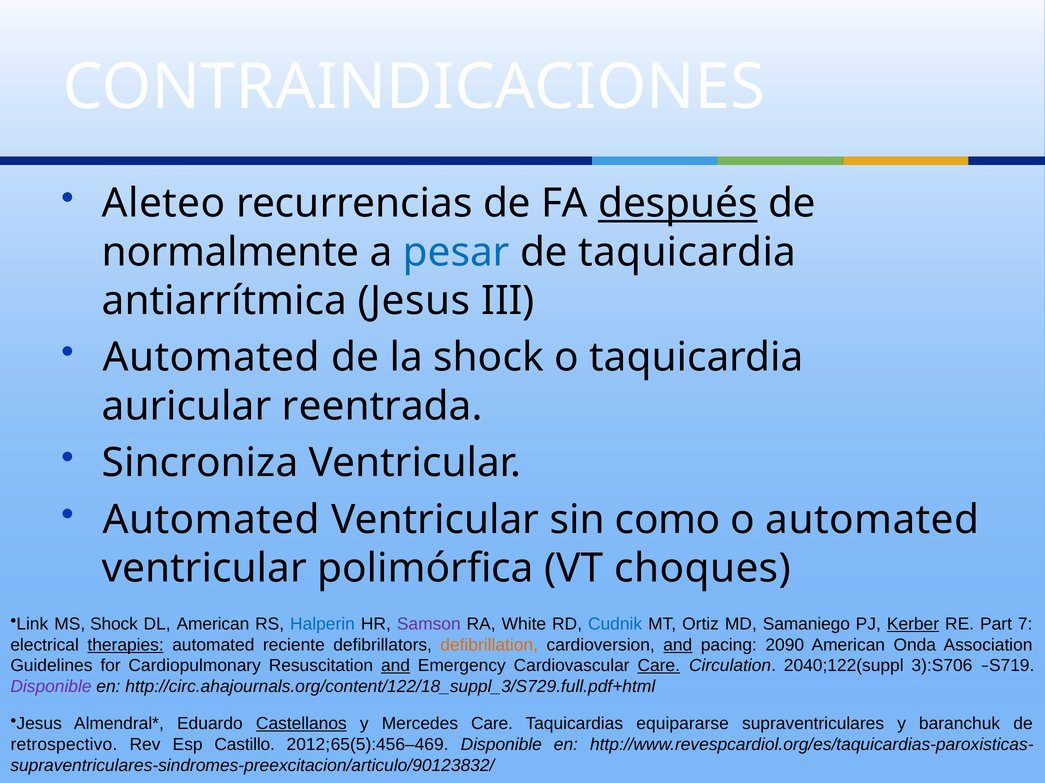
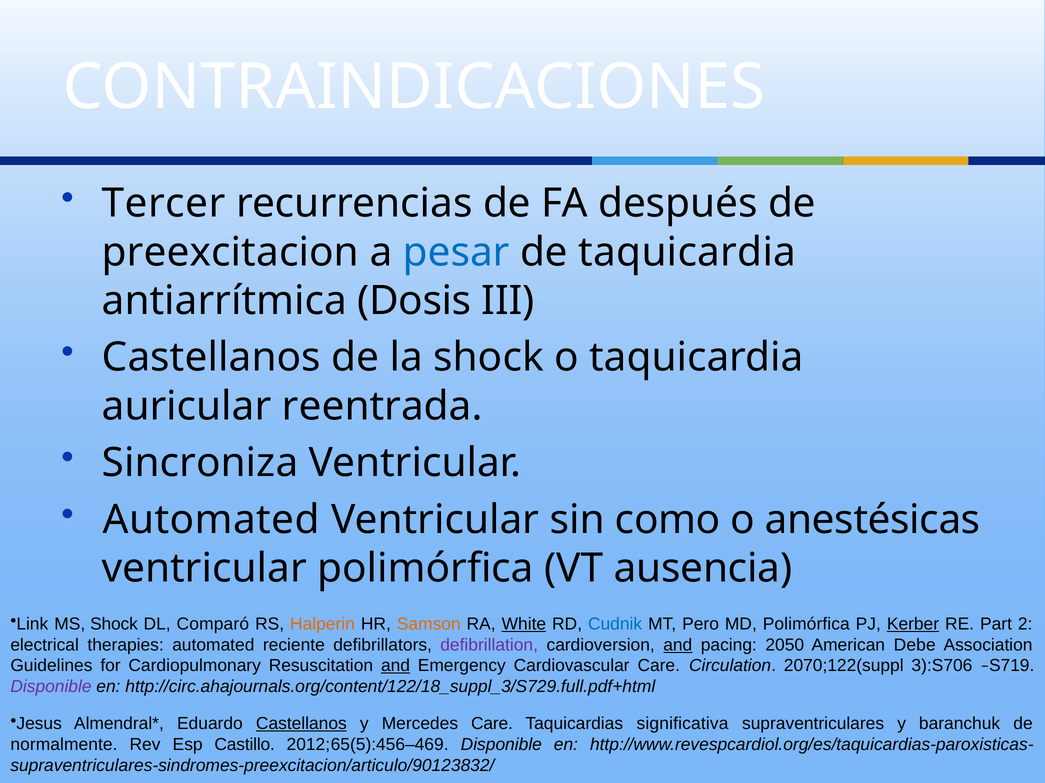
Aleteo: Aleteo -> Tercer
después underline: present -> none
normalmente: normalmente -> preexcitacion
antiarrítmica Jesus: Jesus -> Dosis
Automated at (211, 358): Automated -> Castellanos
o automated: automated -> anestésicas
choques: choques -> ausencia
DL American: American -> Comparó
Halperin colour: blue -> orange
Samson colour: purple -> orange
White underline: none -> present
Ortiz: Ortiz -> Pero
MD Samaniego: Samaniego -> Polimórfica
7: 7 -> 2
therapies underline: present -> none
defibrillation colour: orange -> purple
2090: 2090 -> 2050
Onda: Onda -> Debe
Care at (659, 666) underline: present -> none
2040;122(suppl: 2040;122(suppl -> 2070;122(suppl
equipararse: equipararse -> significativa
retrospectivo: retrospectivo -> normalmente
